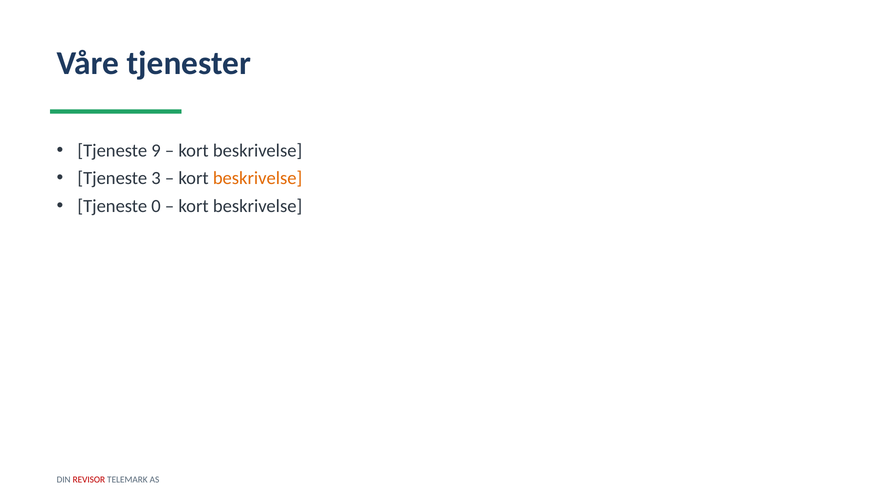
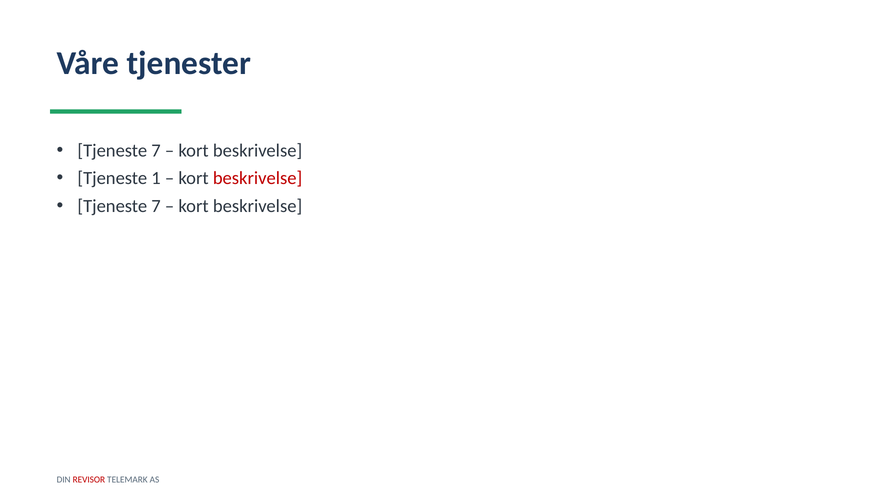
9 at (156, 151): 9 -> 7
3: 3 -> 1
beskrivelse at (258, 179) colour: orange -> red
0 at (156, 206): 0 -> 7
